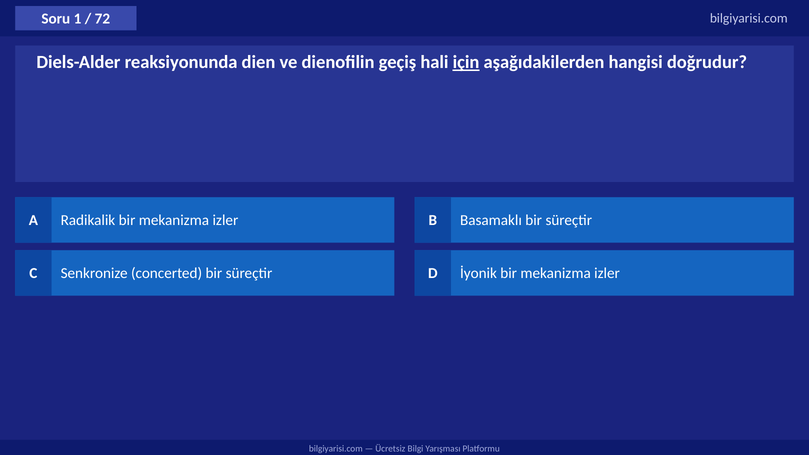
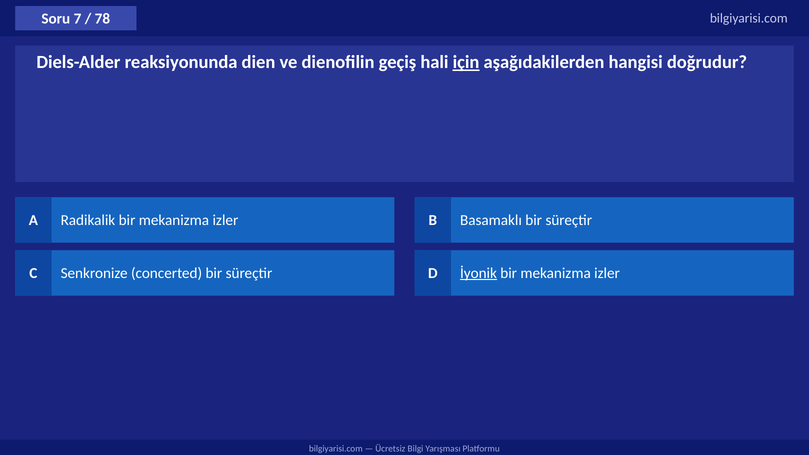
1: 1 -> 7
72: 72 -> 78
İyonik underline: none -> present
